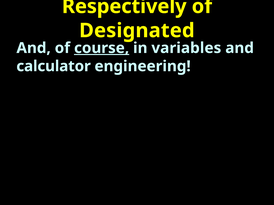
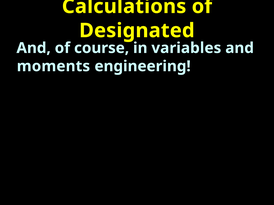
Respectively: Respectively -> Calculations
course underline: present -> none
calculator: calculator -> moments
